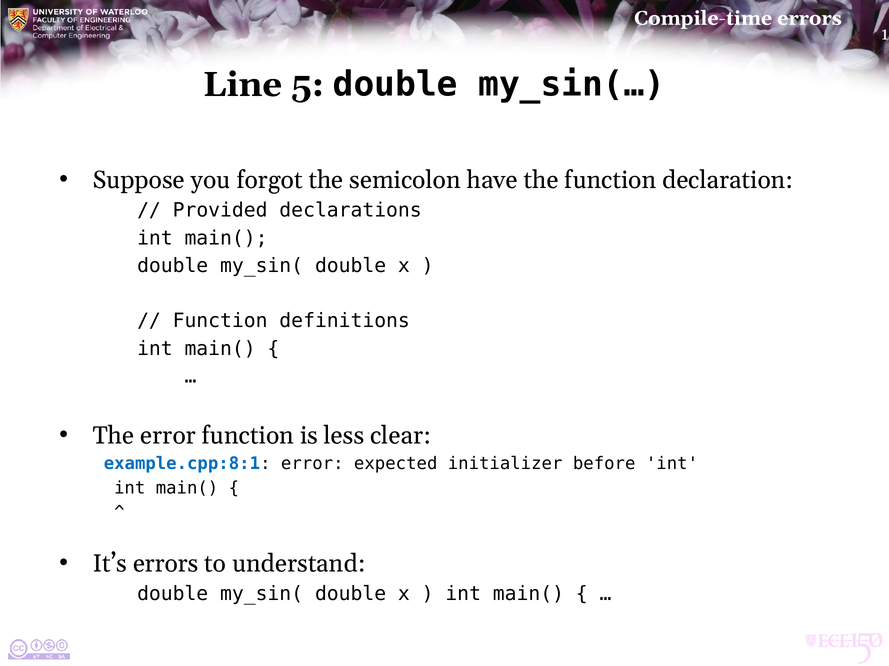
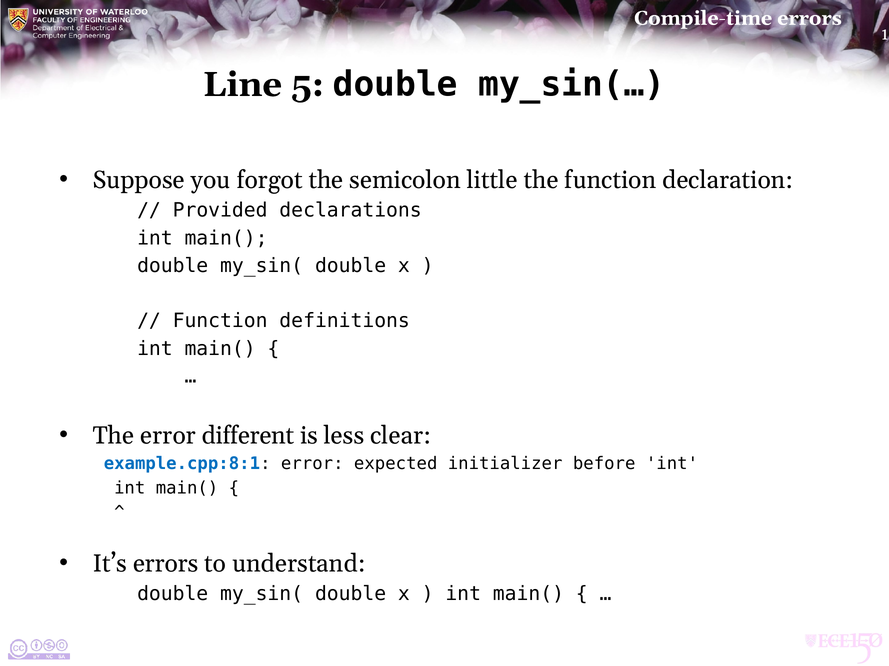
have: have -> little
error function: function -> different
